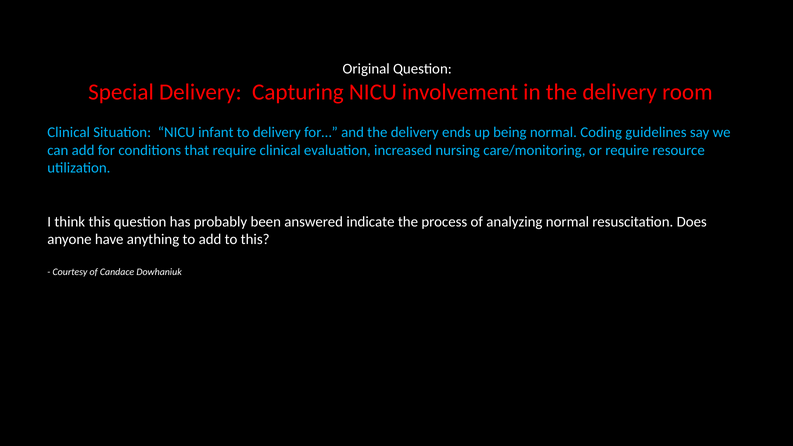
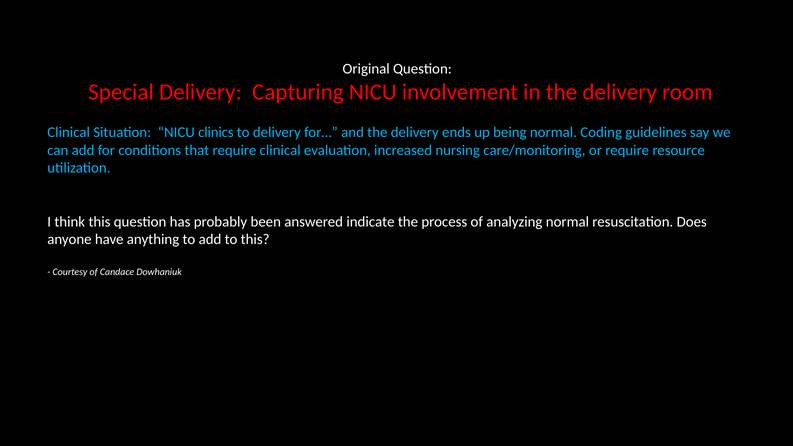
infant: infant -> clinics
